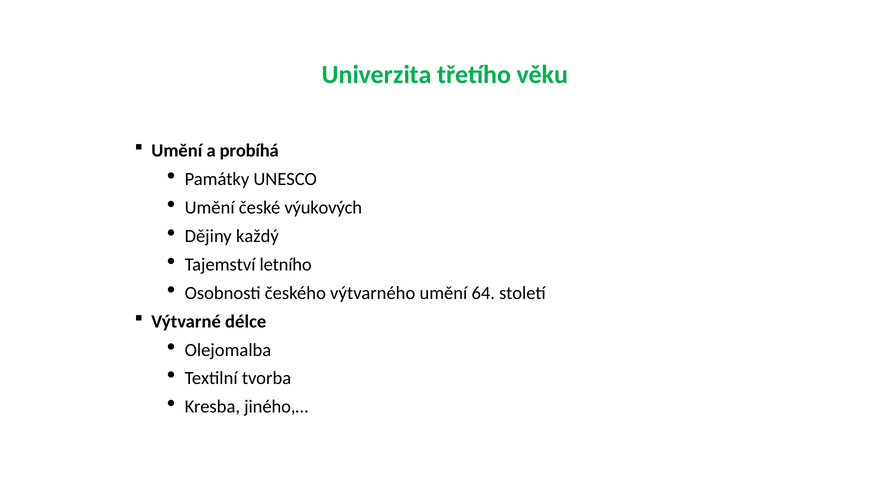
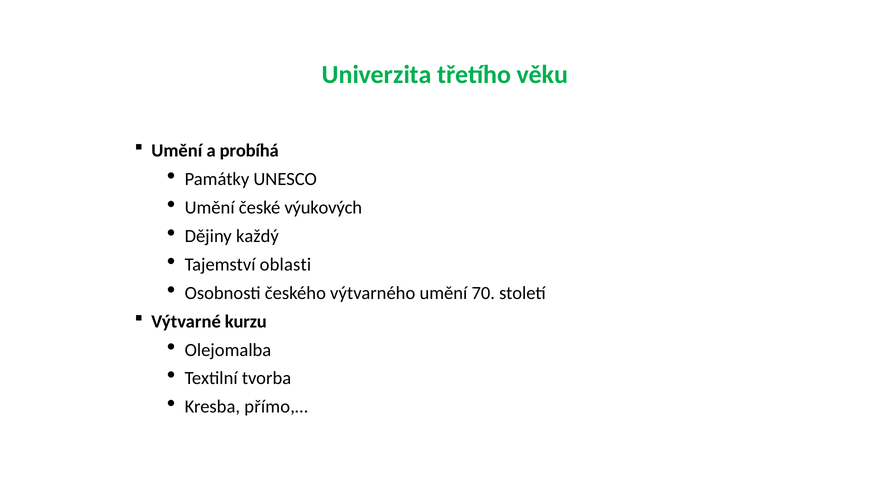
letního: letního -> oblasti
64: 64 -> 70
délce: délce -> kurzu
jiného,…: jiného,… -> přímo,…
